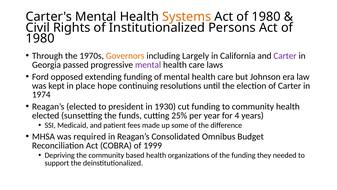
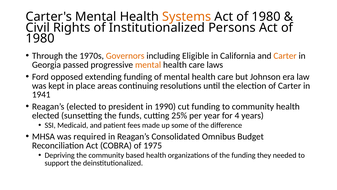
Largely: Largely -> Eligible
Carter at (285, 56) colour: purple -> orange
mental at (148, 65) colour: purple -> orange
hope: hope -> areas
1974: 1974 -> 1941
1930: 1930 -> 1990
1999: 1999 -> 1975
